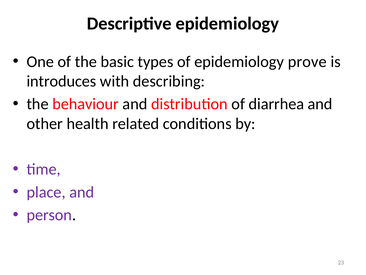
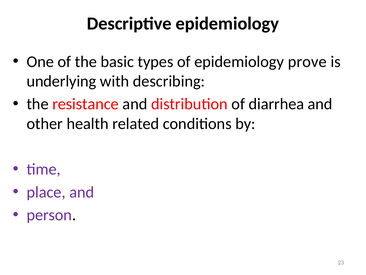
introduces: introduces -> underlying
behaviour: behaviour -> resistance
